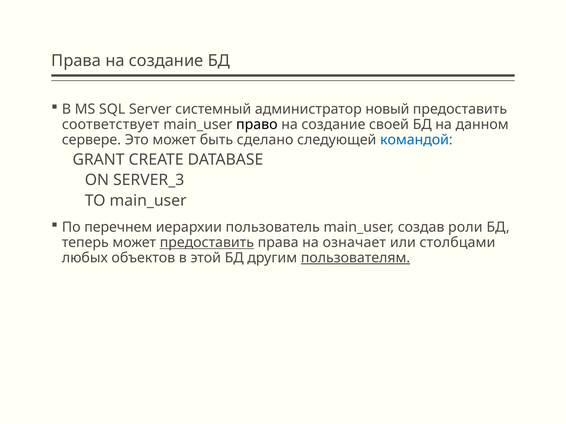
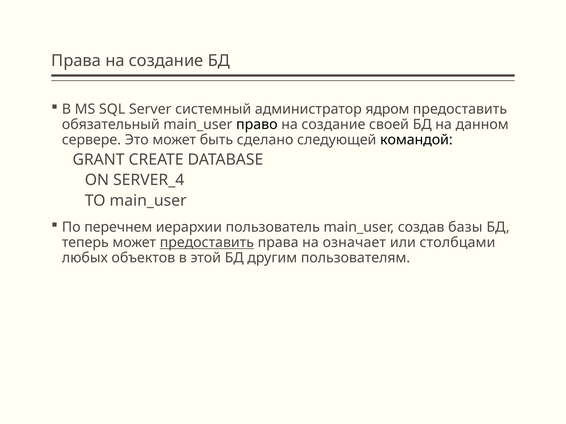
новый: новый -> ядром
соответствует: соответствует -> обязательный
командой colour: blue -> black
SERVER_3: SERVER_3 -> SERVER_4
роли: роли -> базы
пользователям underline: present -> none
